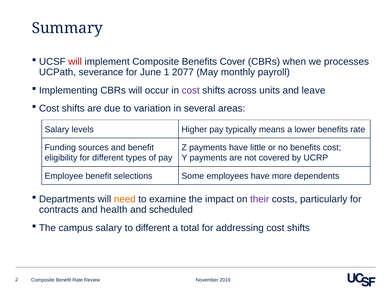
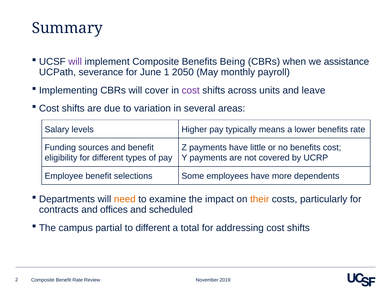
will at (75, 62) colour: red -> purple
Cover: Cover -> Being
processes: processes -> assistance
2077: 2077 -> 2050
occur: occur -> cover
their colour: purple -> orange
health: health -> offices
campus salary: salary -> partial
